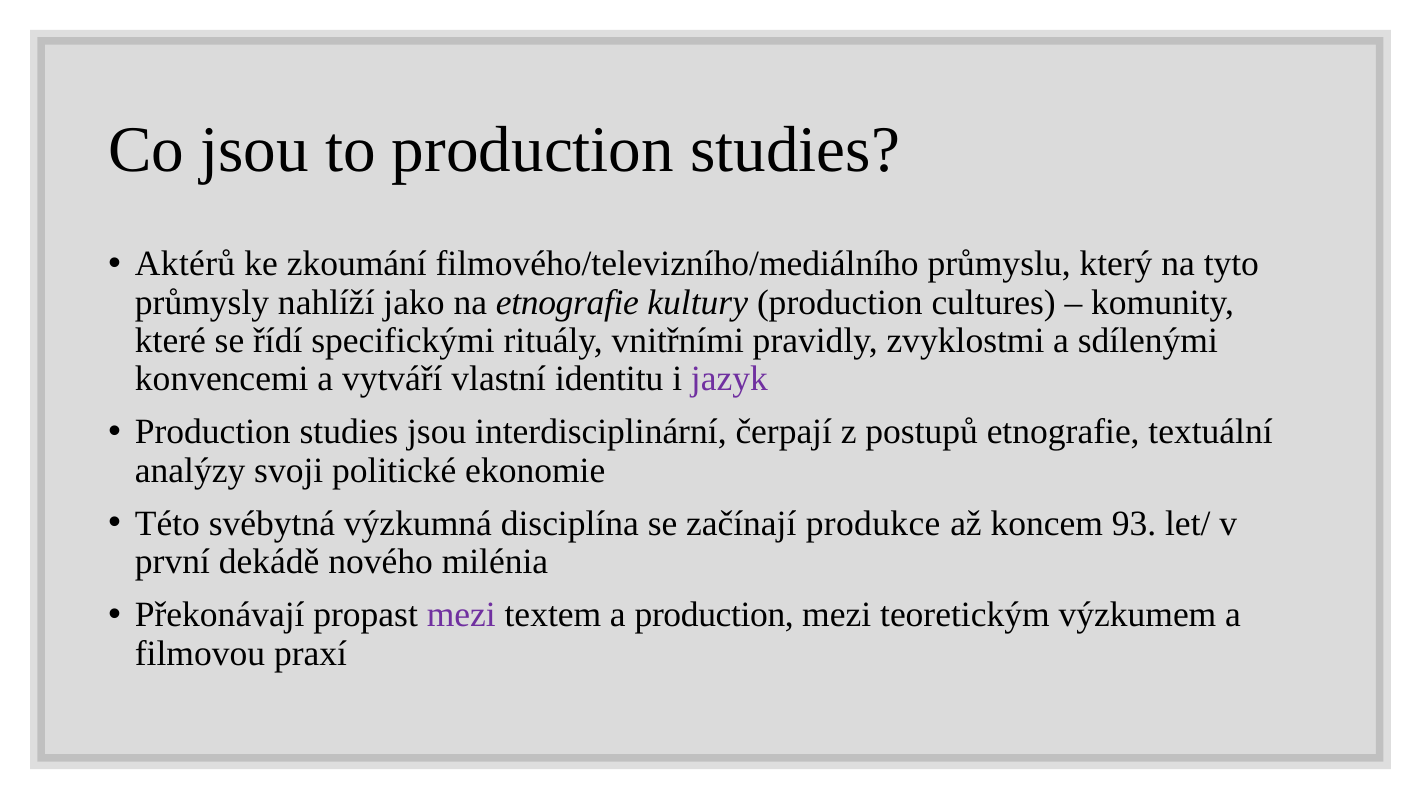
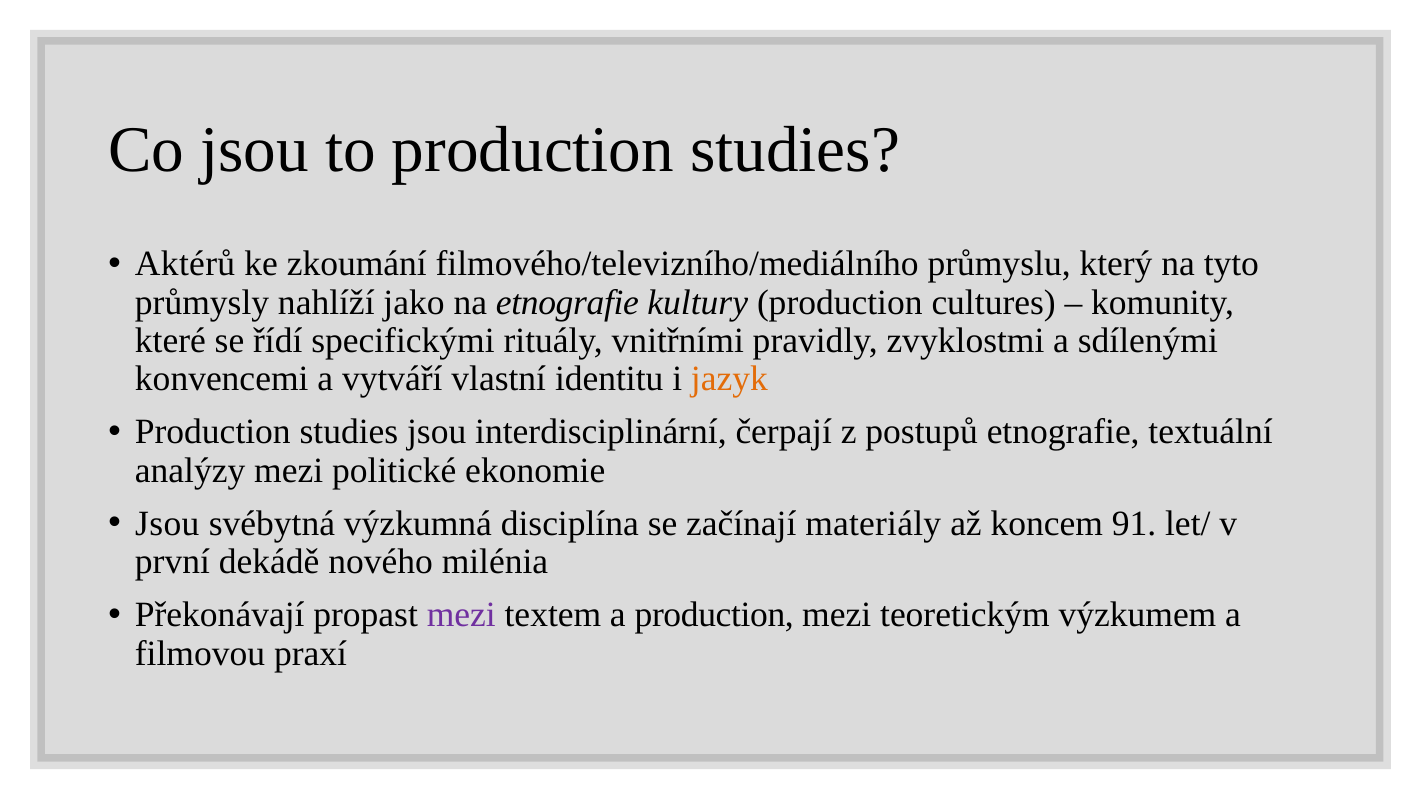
jazyk colour: purple -> orange
analýzy svoji: svoji -> mezi
Této at (167, 524): Této -> Jsou
produkce: produkce -> materiály
93: 93 -> 91
